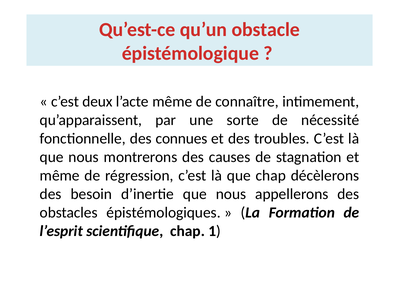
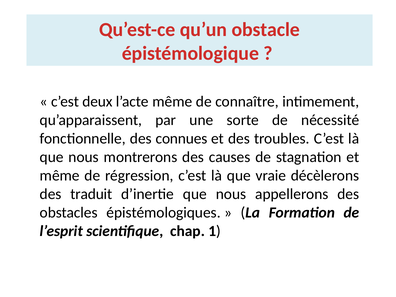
que chap: chap -> vraie
besoin: besoin -> traduit
